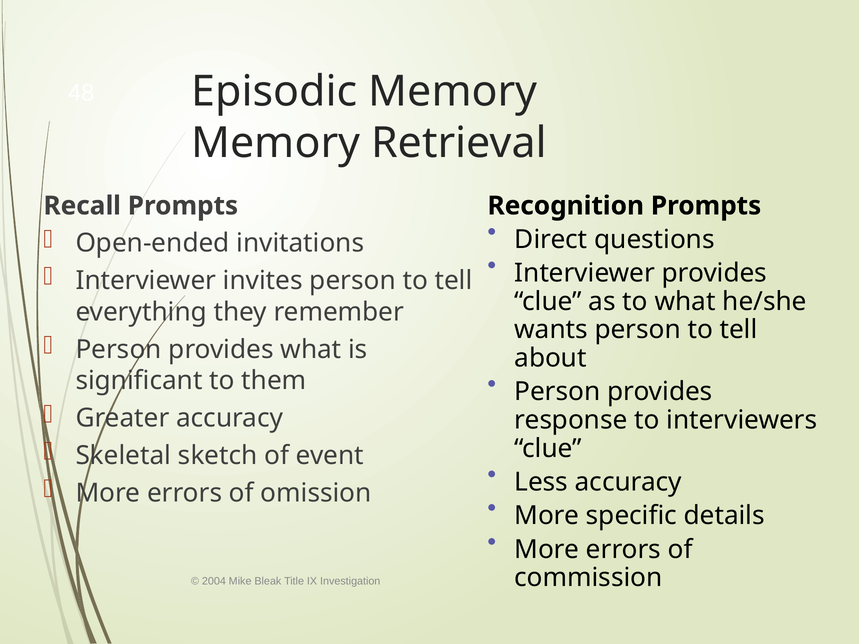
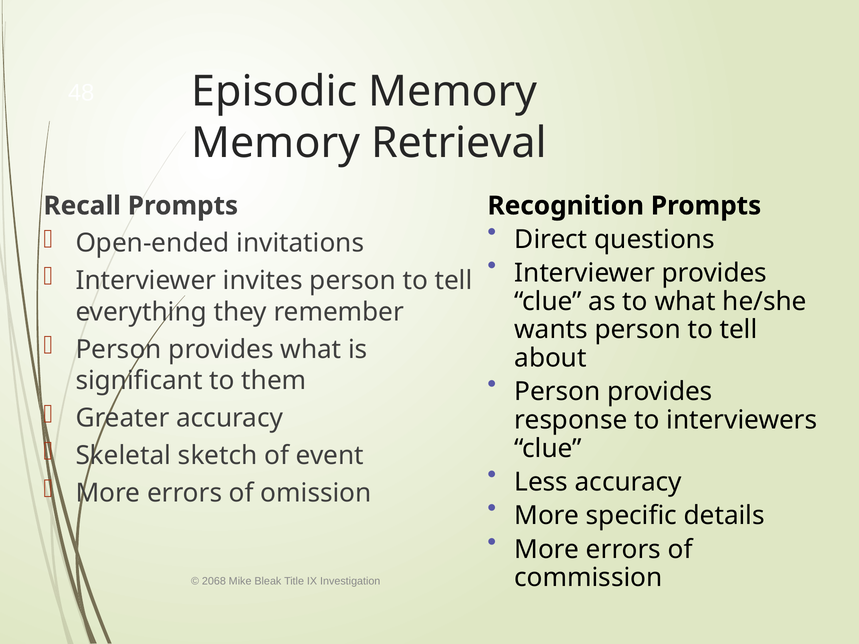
2004: 2004 -> 2068
